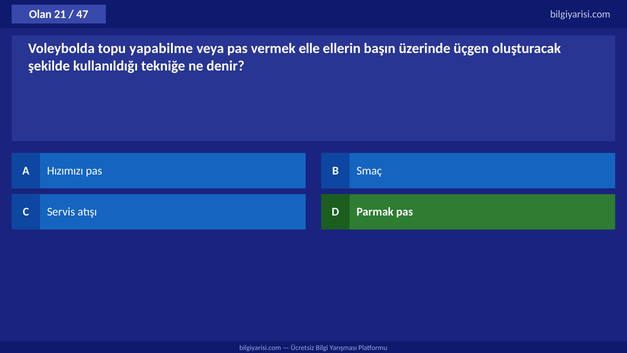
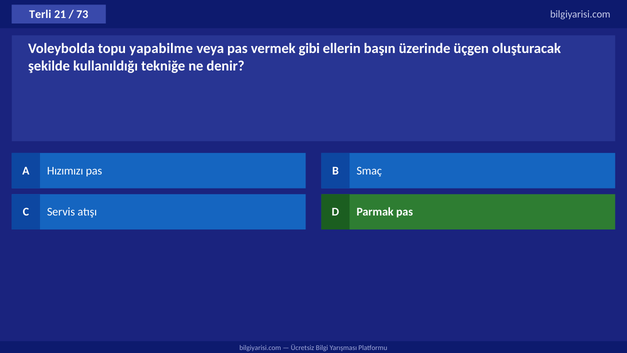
Olan: Olan -> Terli
47: 47 -> 73
elle: elle -> gibi
